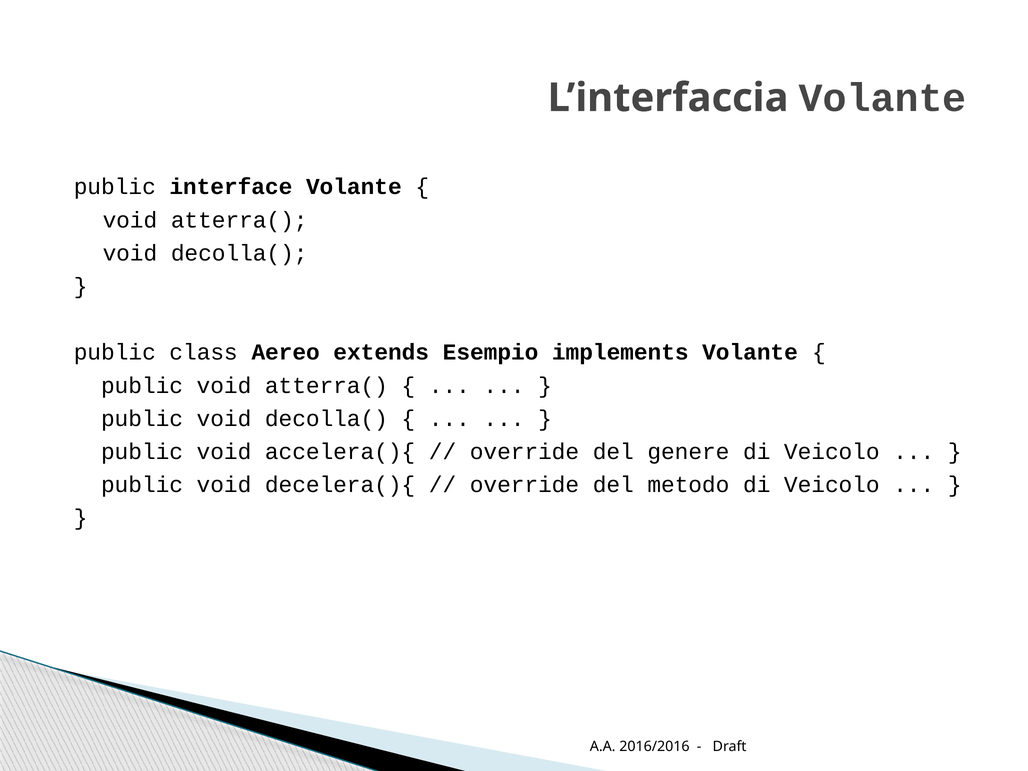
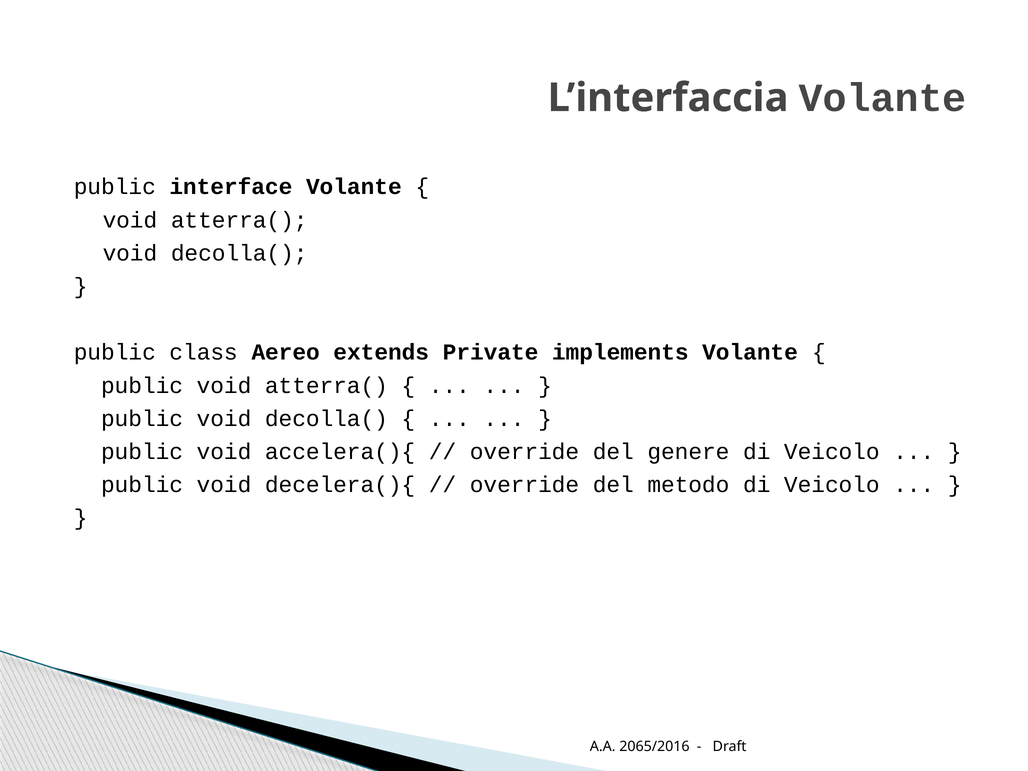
Esempio: Esempio -> Private
2016/2016: 2016/2016 -> 2065/2016
